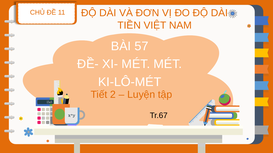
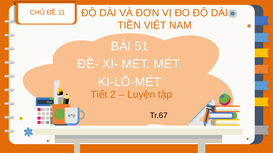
57: 57 -> 51
